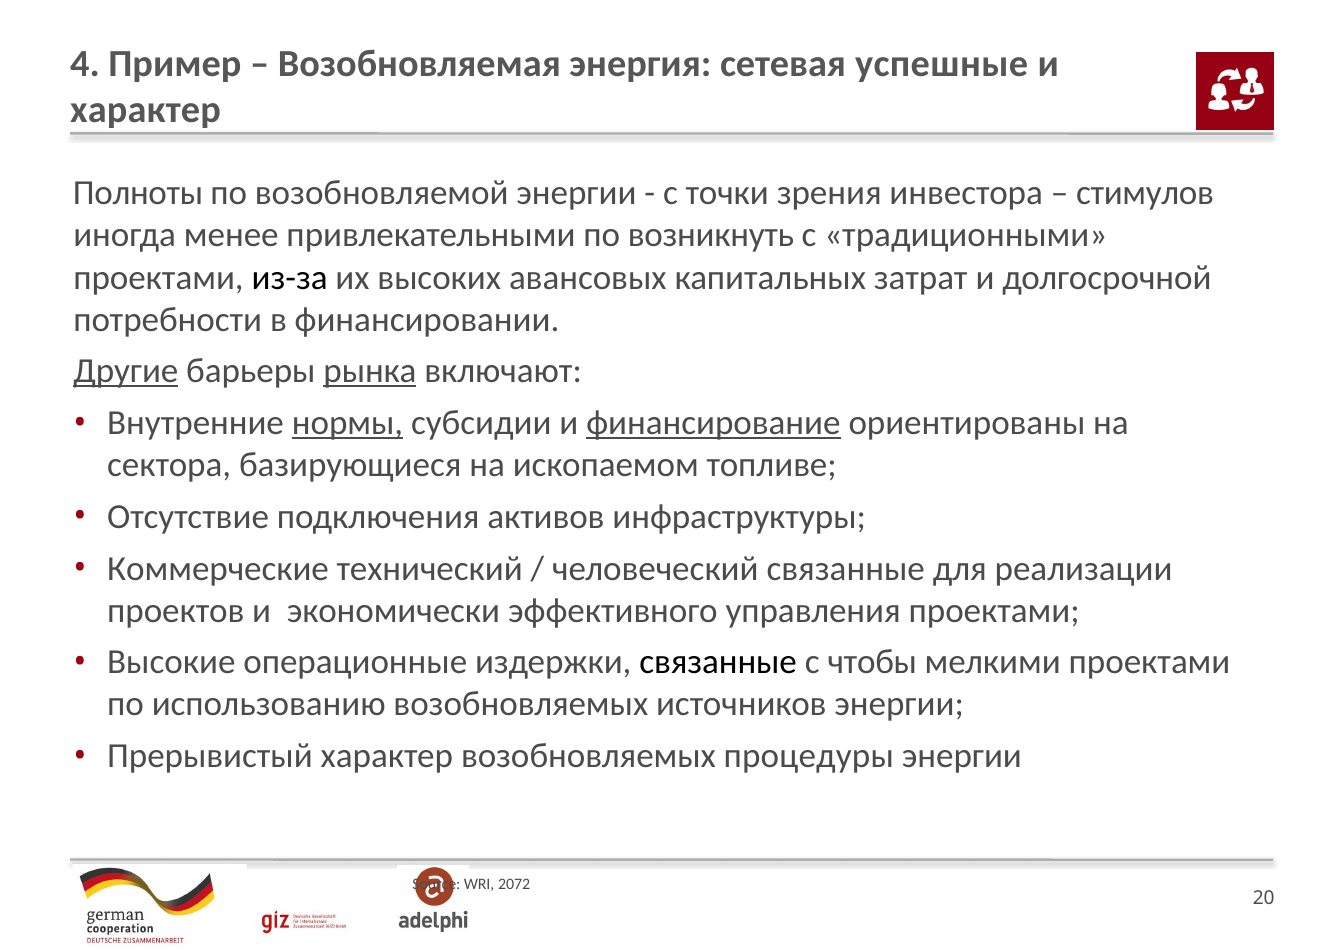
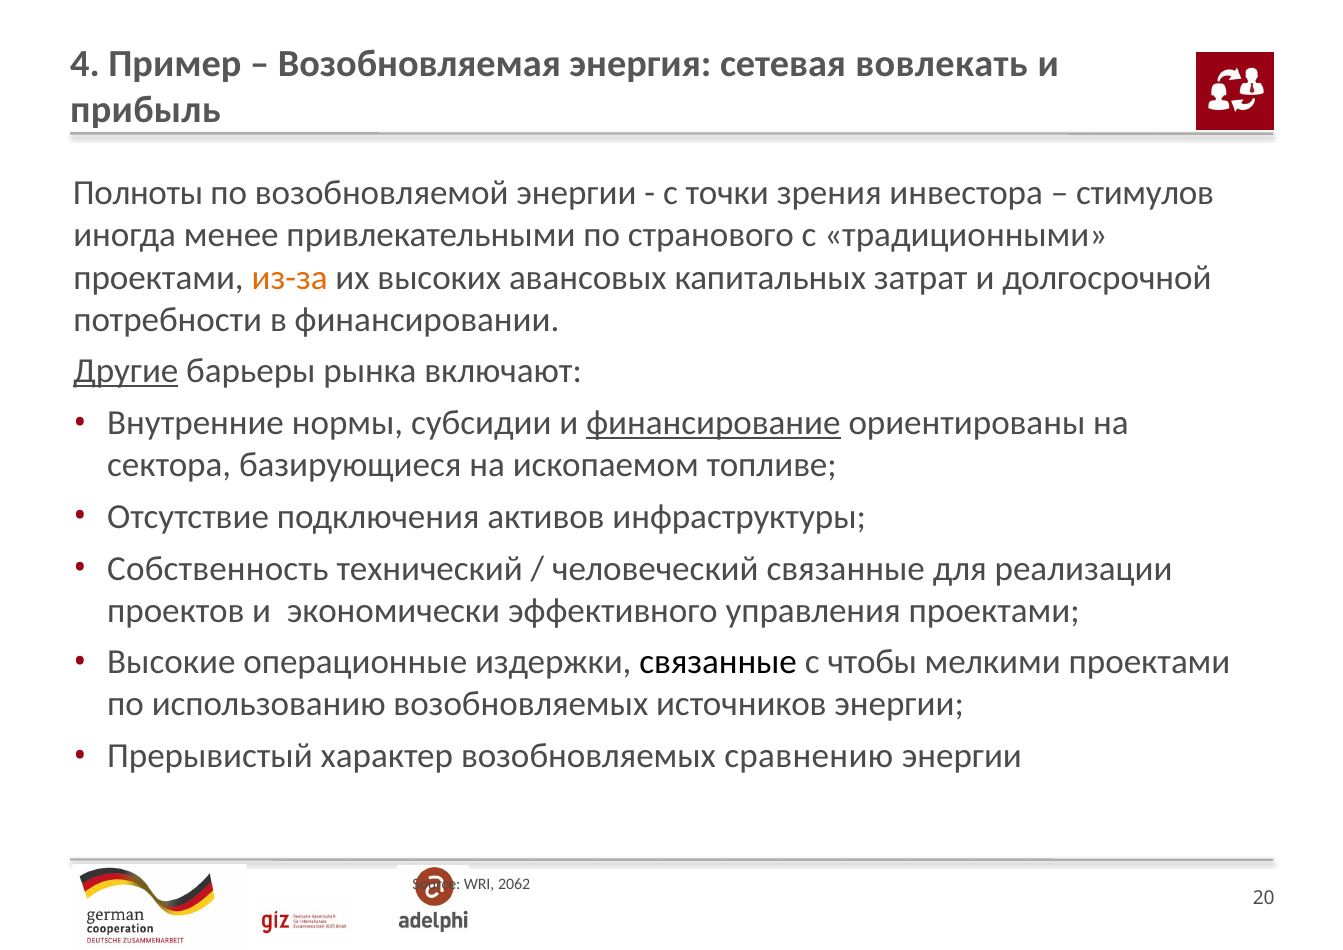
успешные: успешные -> вовлекать
характер at (146, 109): характер -> прибыль
возникнуть: возникнуть -> странового
из-за colour: black -> orange
рынка underline: present -> none
нормы underline: present -> none
Коммерческие: Коммерческие -> Собственность
процедуры: процедуры -> сравнению
2072: 2072 -> 2062
